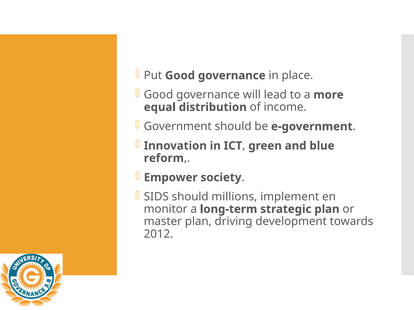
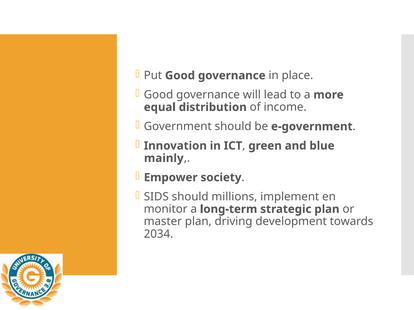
reform: reform -> mainly
2012: 2012 -> 2034
